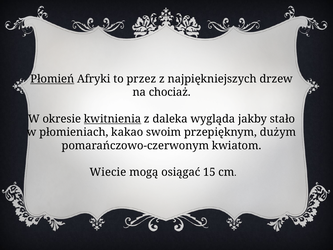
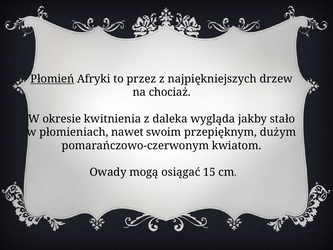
kwitnienia underline: present -> none
kakao: kakao -> nawet
Wiecie: Wiecie -> Owady
